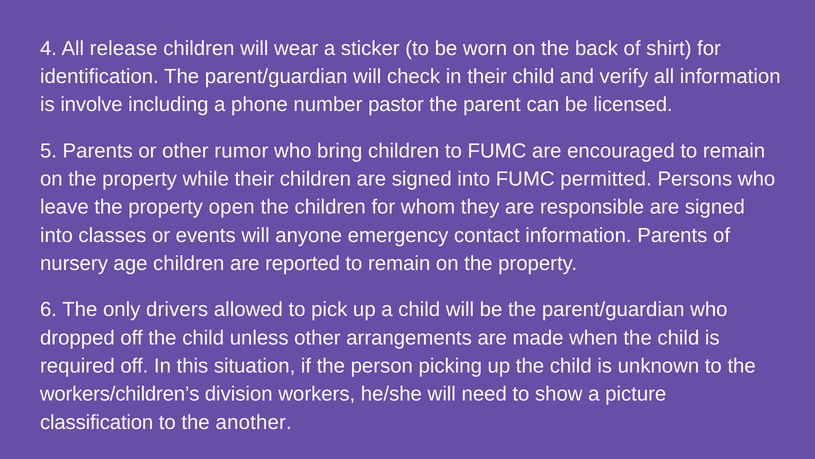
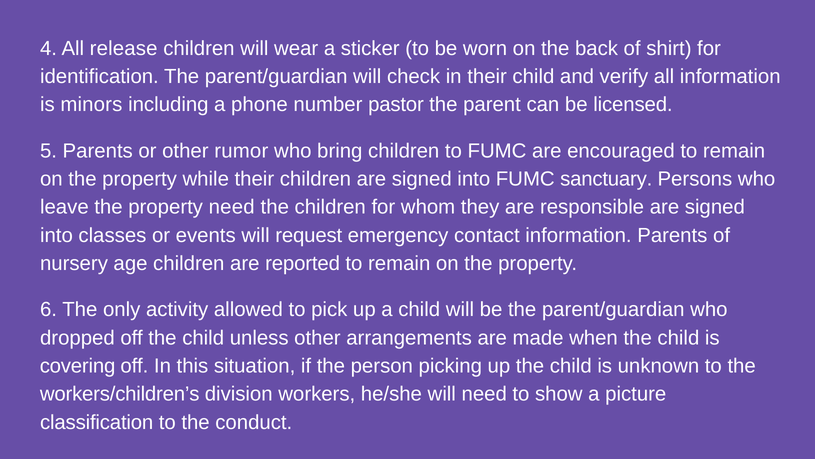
involve: involve -> minors
permitted: permitted -> sanctuary
property open: open -> need
anyone: anyone -> request
drivers: drivers -> activity
required: required -> covering
another: another -> conduct
